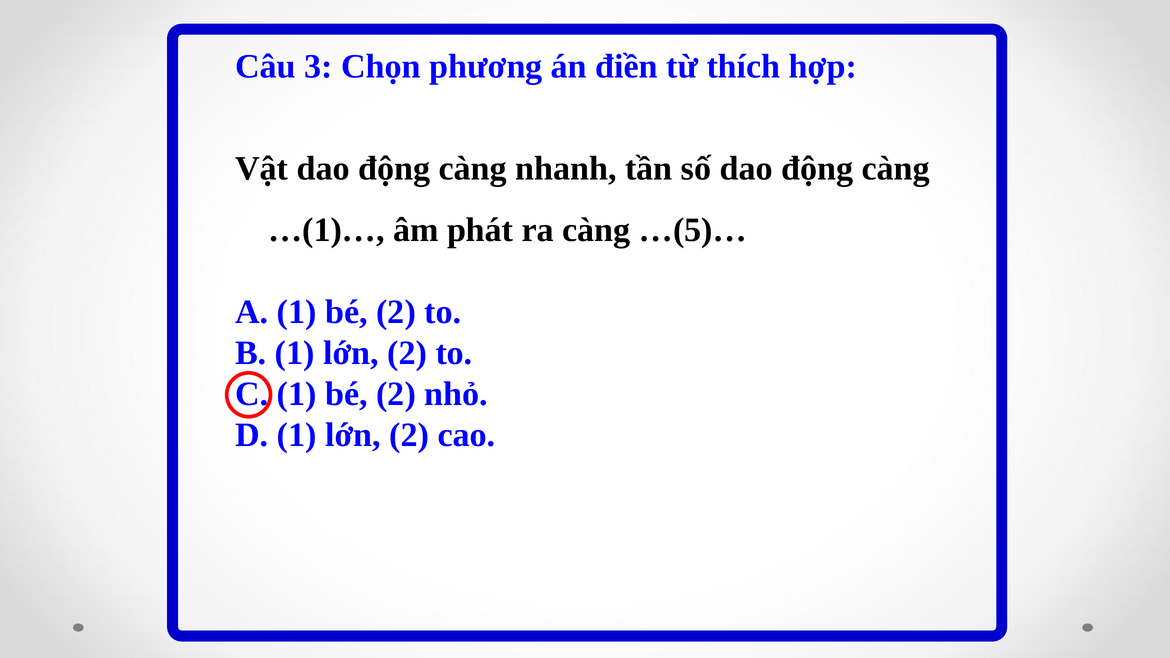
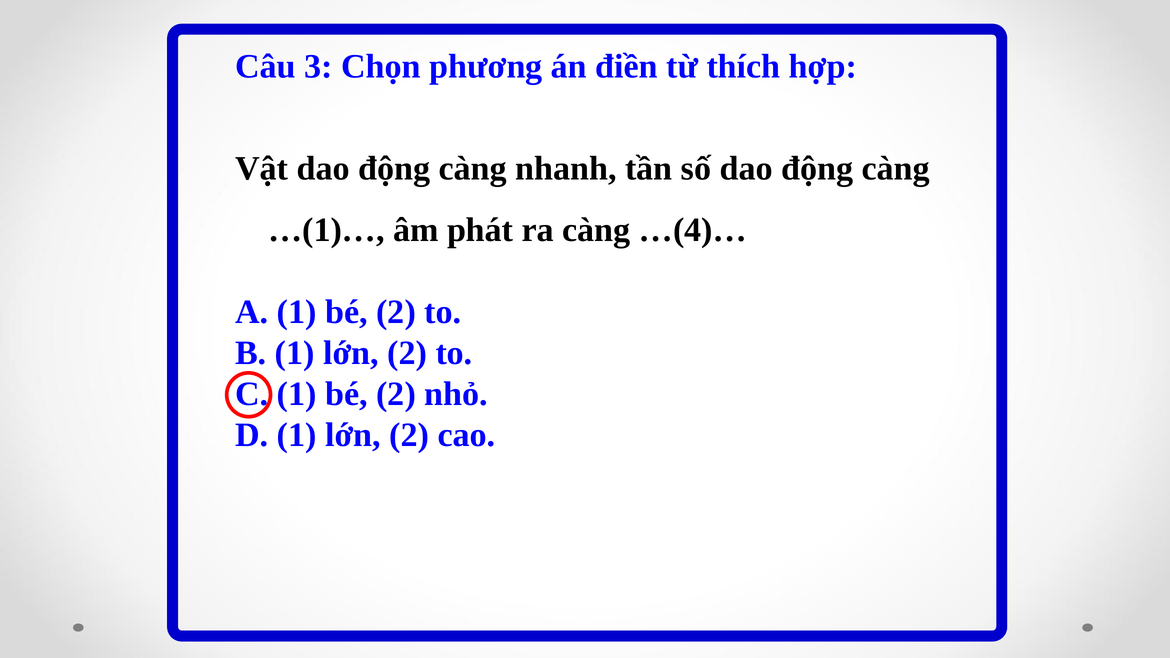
…(5)…: …(5)… -> …(4)…
